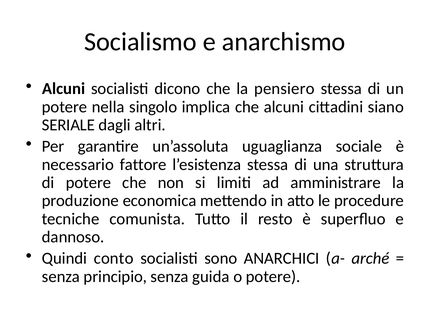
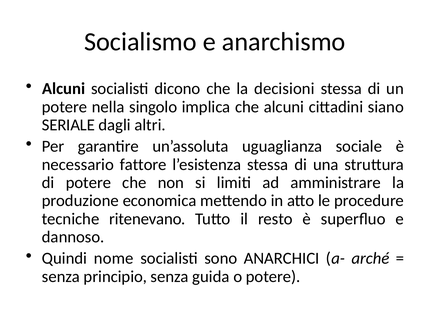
pensiero: pensiero -> decisioni
comunista: comunista -> ritenevano
conto: conto -> nome
